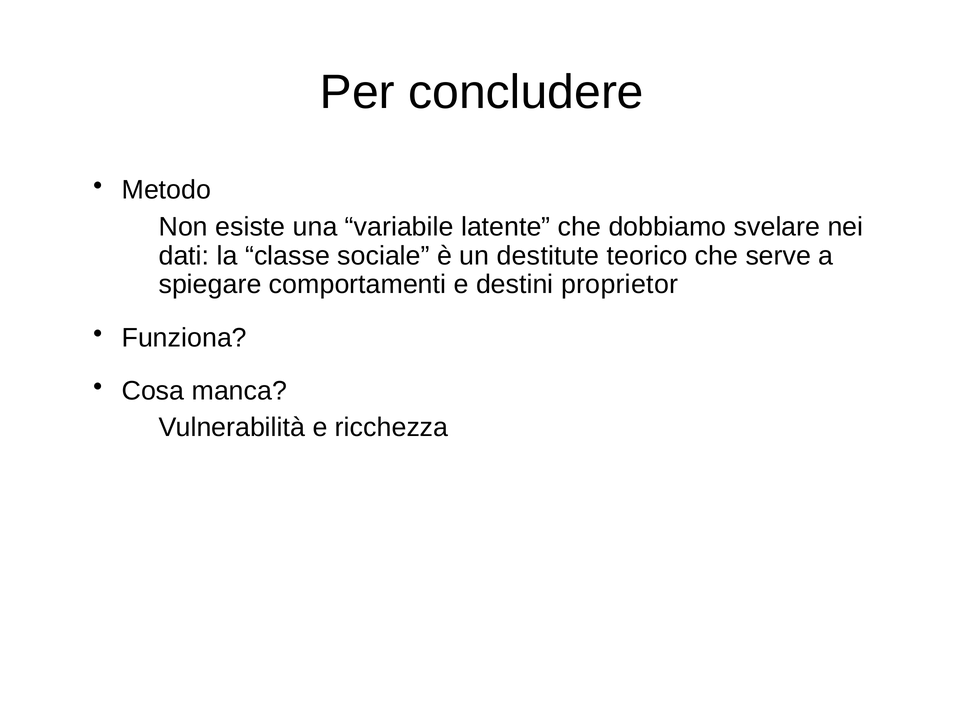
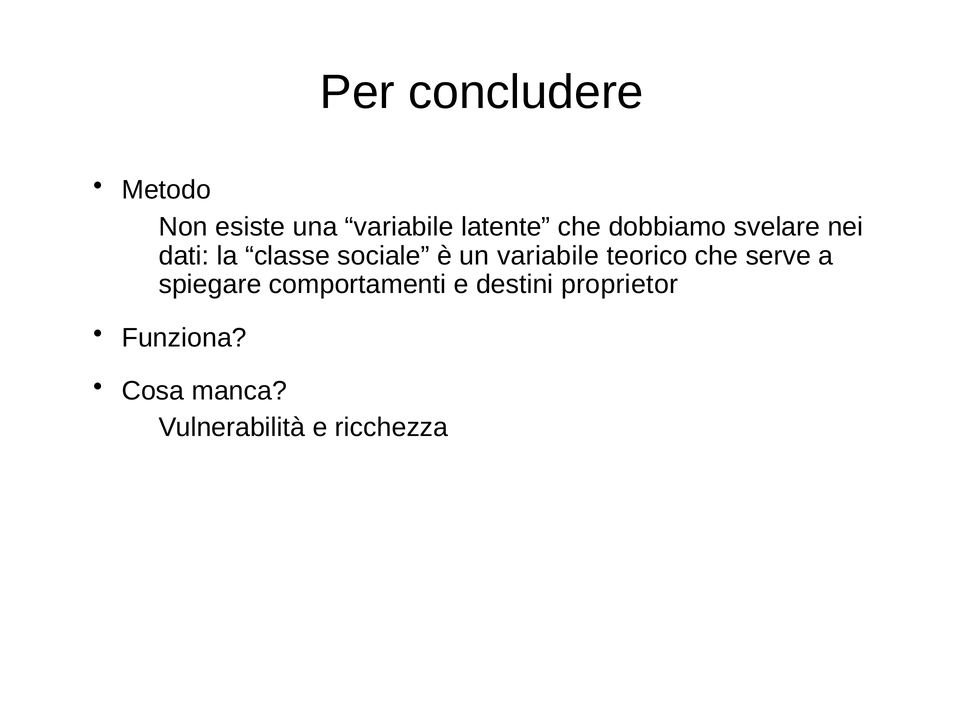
un destitute: destitute -> variabile
